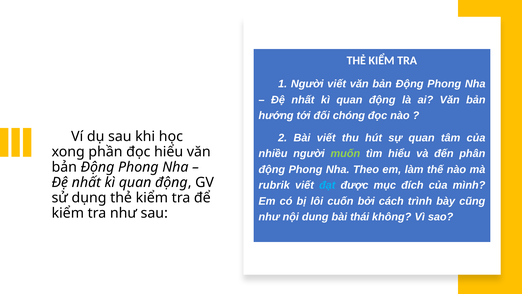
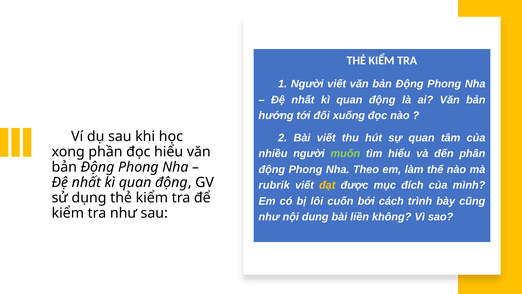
chóng: chóng -> xuống
đạt colour: light blue -> yellow
thái: thái -> liền
